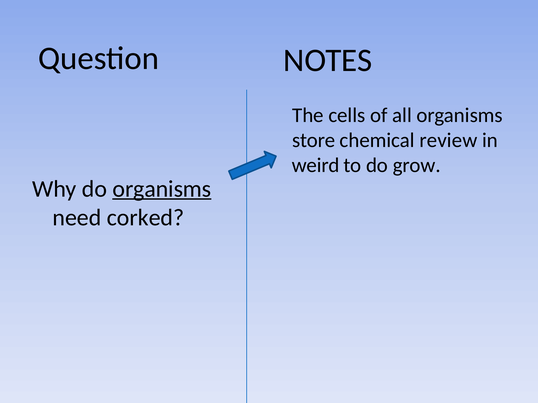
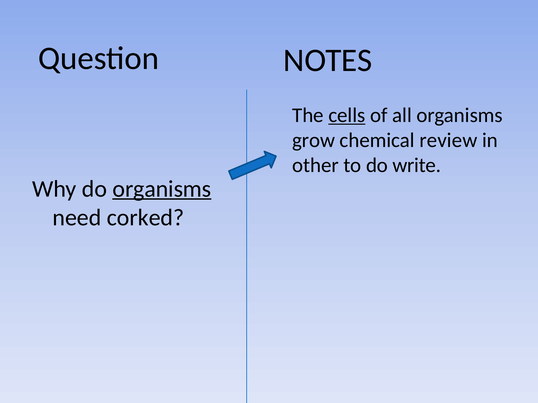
cells underline: none -> present
store: store -> grow
weird: weird -> other
grow: grow -> write
